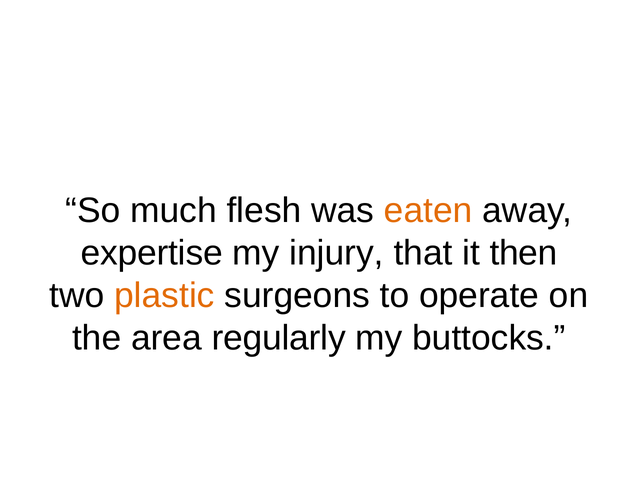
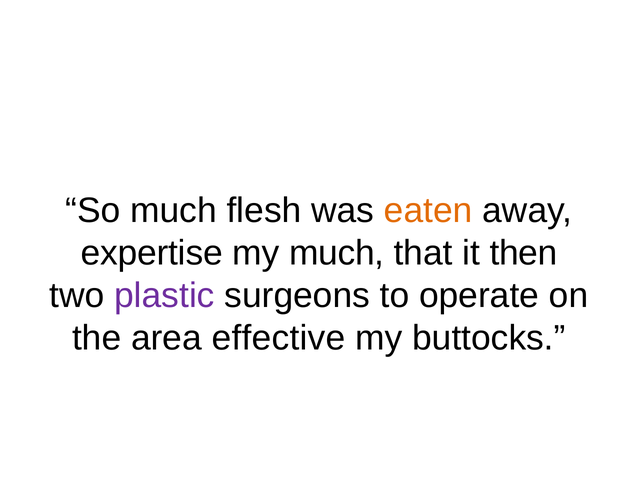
my injury: injury -> much
plastic colour: orange -> purple
regularly: regularly -> effective
